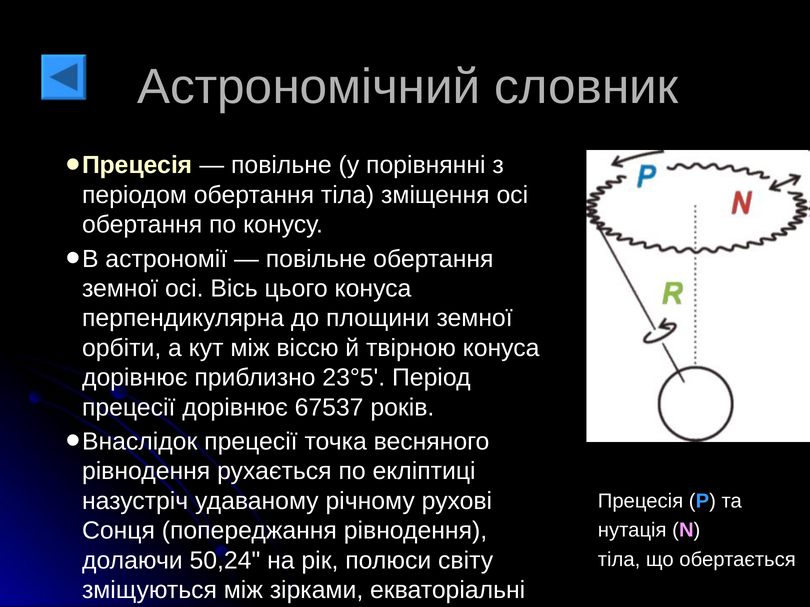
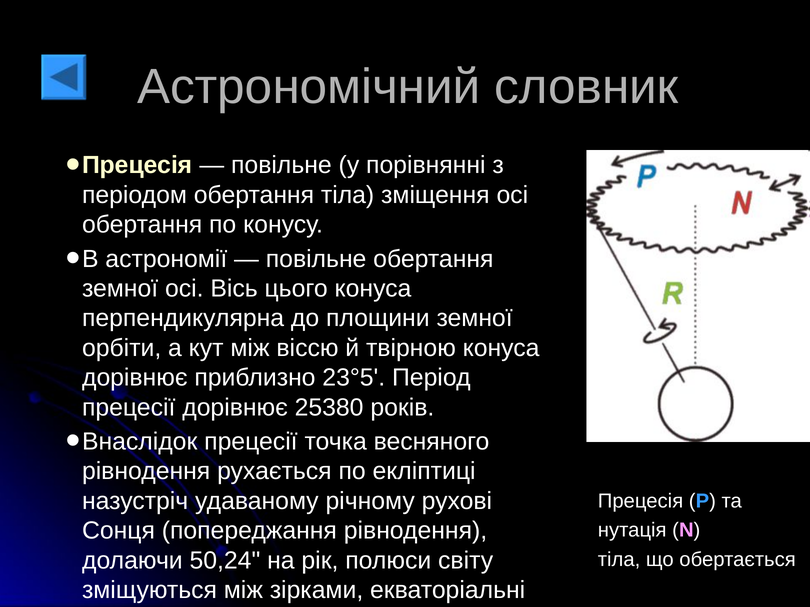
67537: 67537 -> 25380
